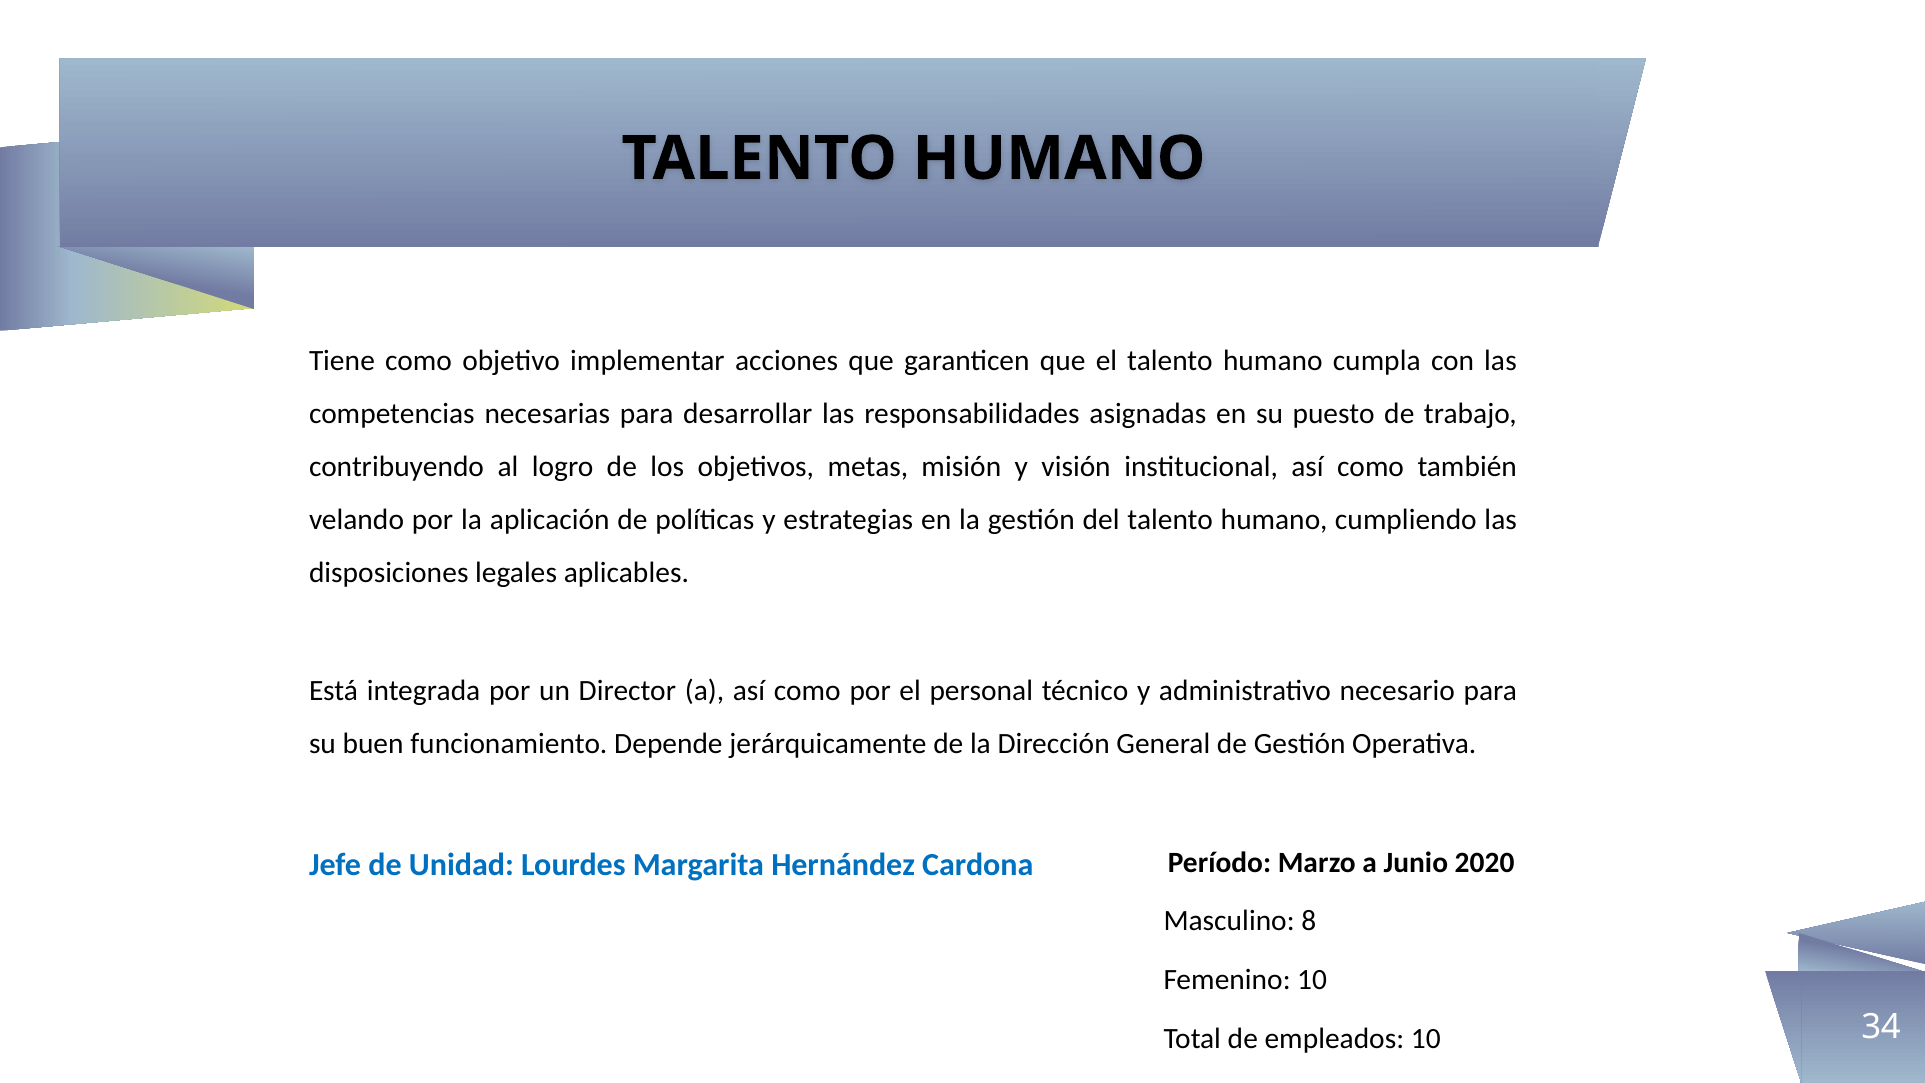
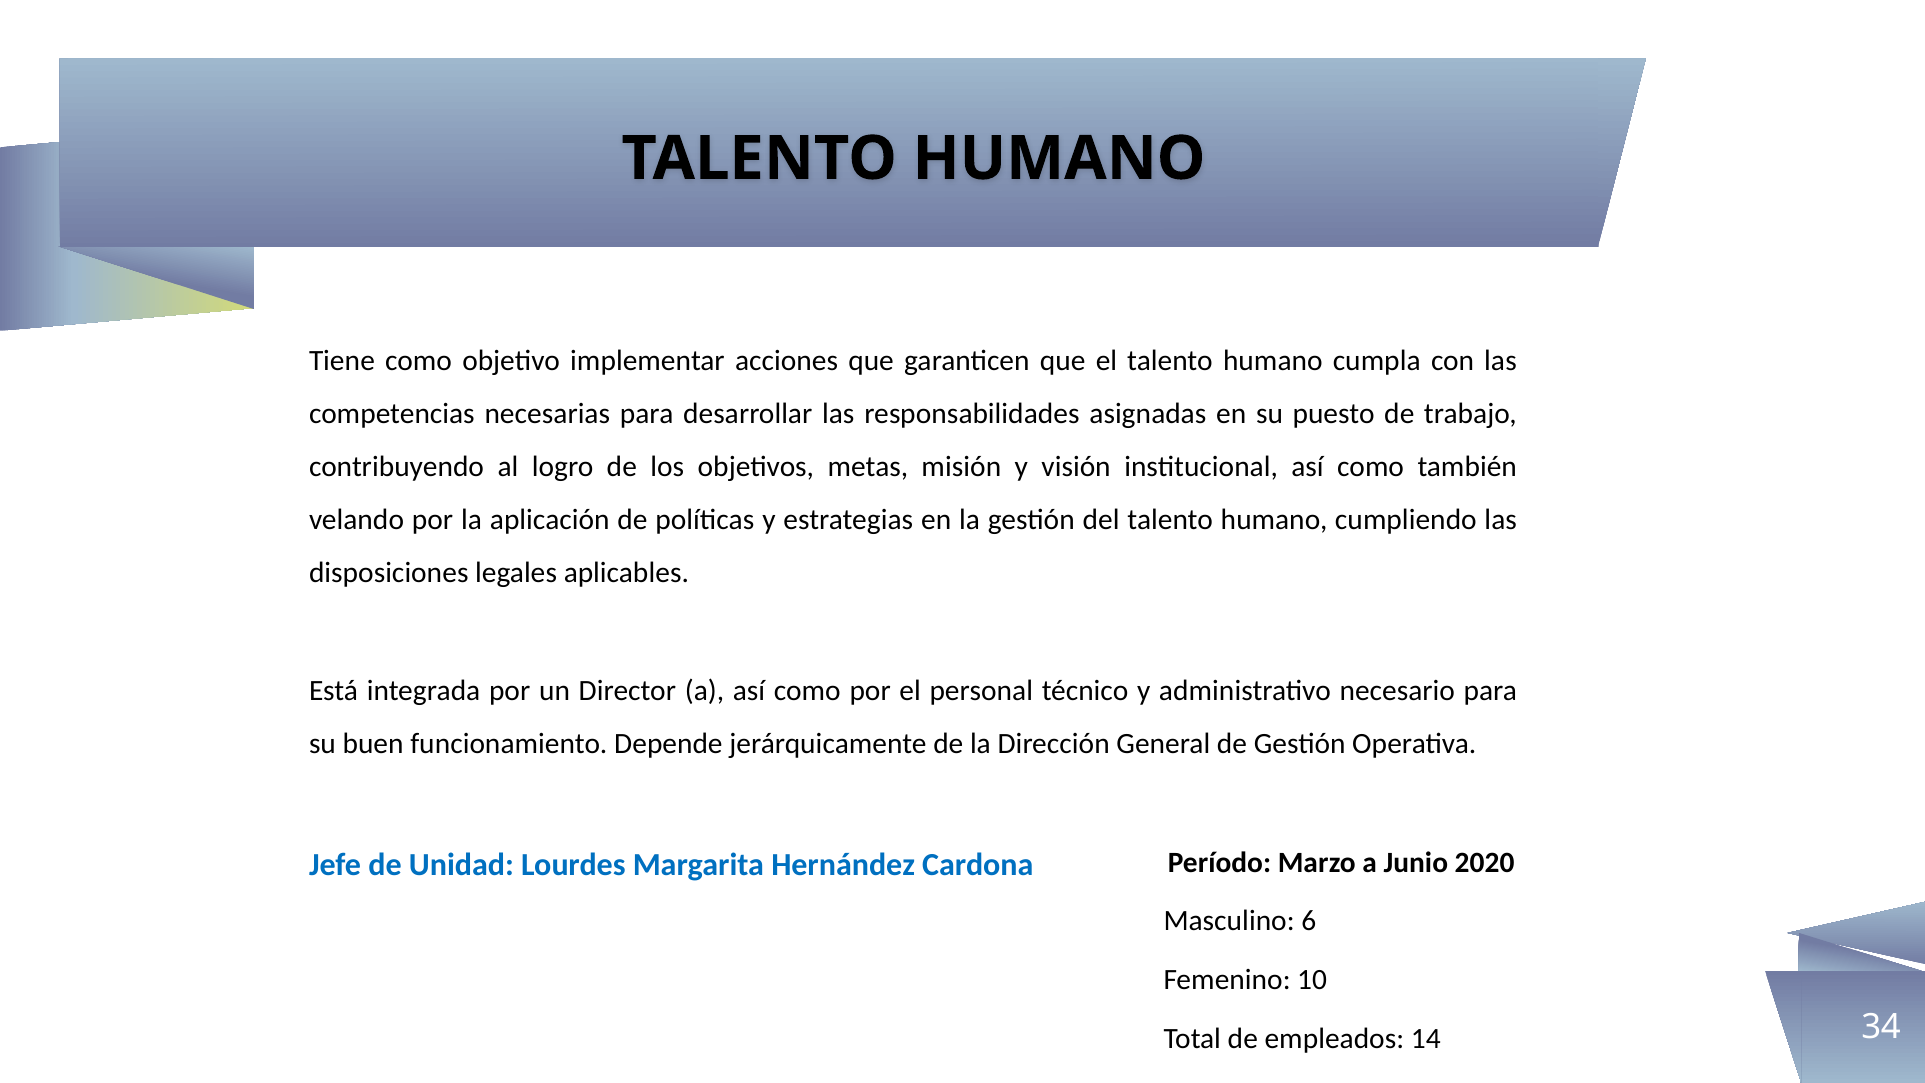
8: 8 -> 6
empleados 10: 10 -> 14
